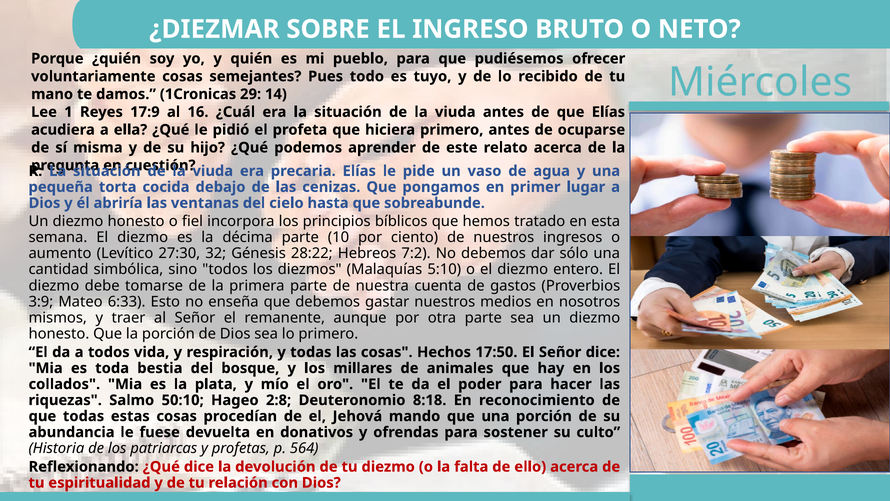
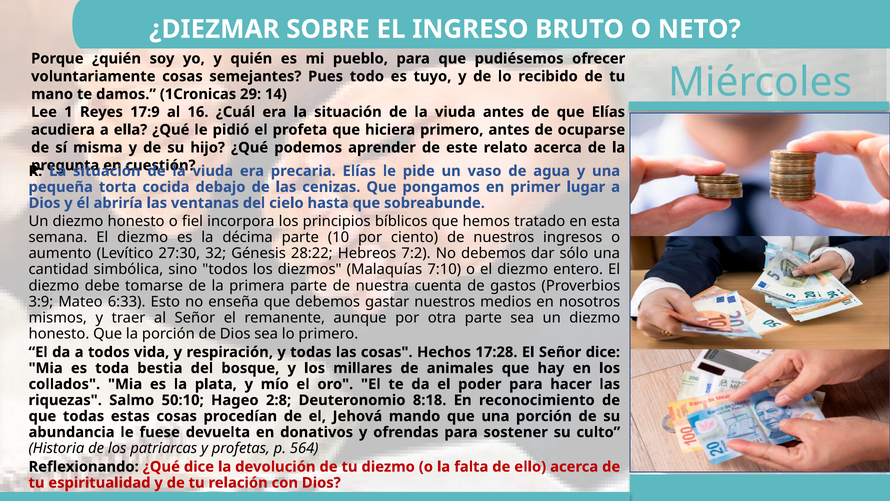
5:10: 5:10 -> 7:10
17:50: 17:50 -> 17:28
